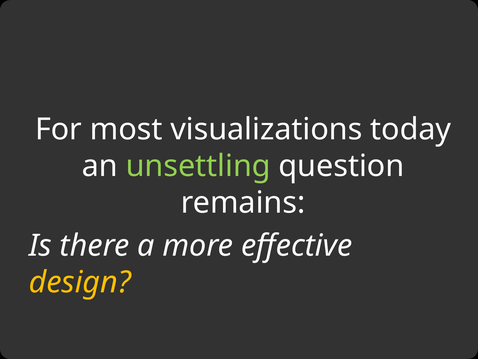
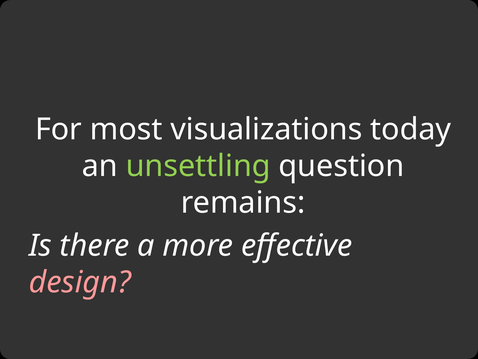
design colour: yellow -> pink
